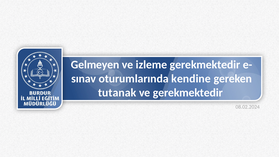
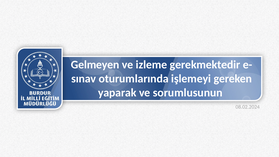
kendine: kendine -> işlemeyi
tutanak: tutanak -> yaparak
ve gerekmektedir: gerekmektedir -> sorumlusunun
